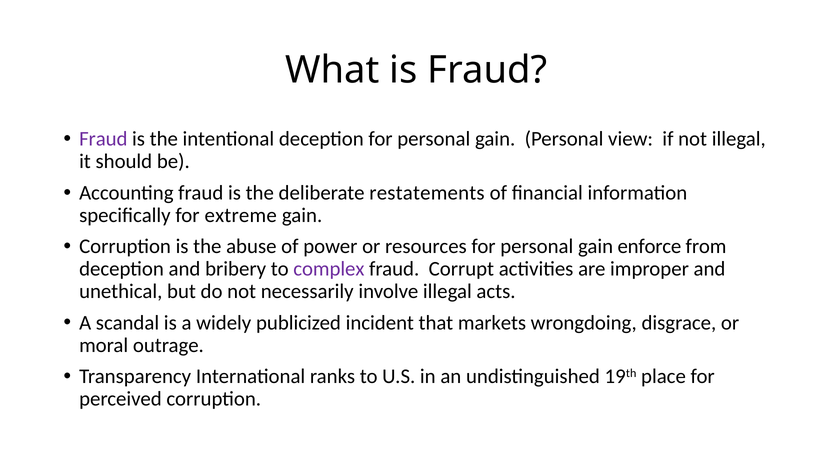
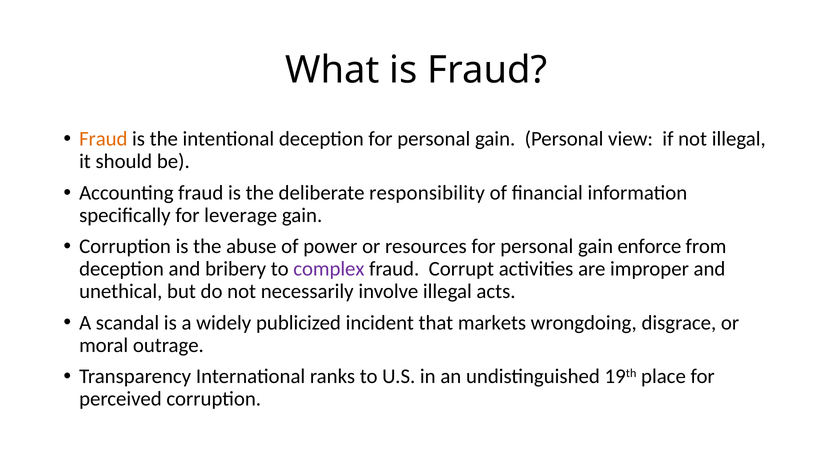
Fraud at (103, 139) colour: purple -> orange
restatements: restatements -> responsibility
extreme: extreme -> leverage
